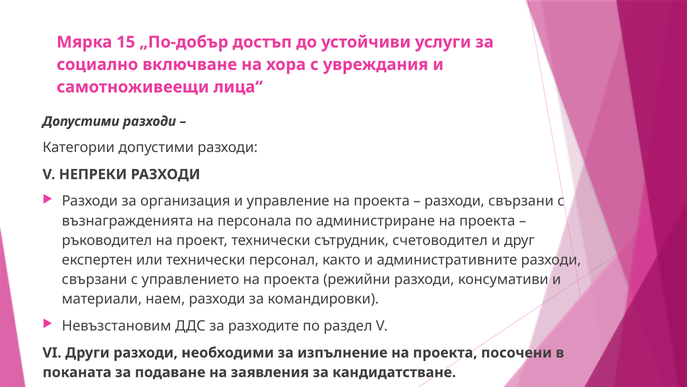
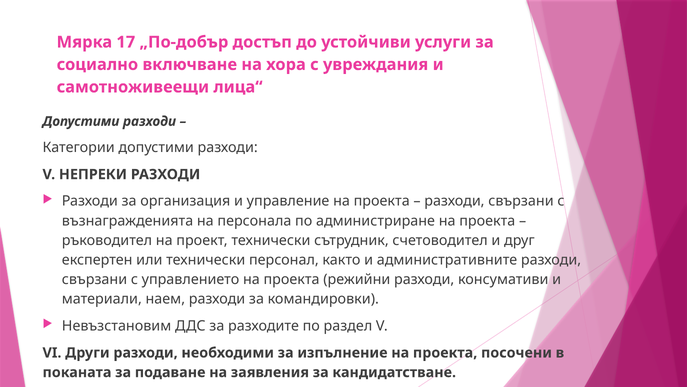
15: 15 -> 17
